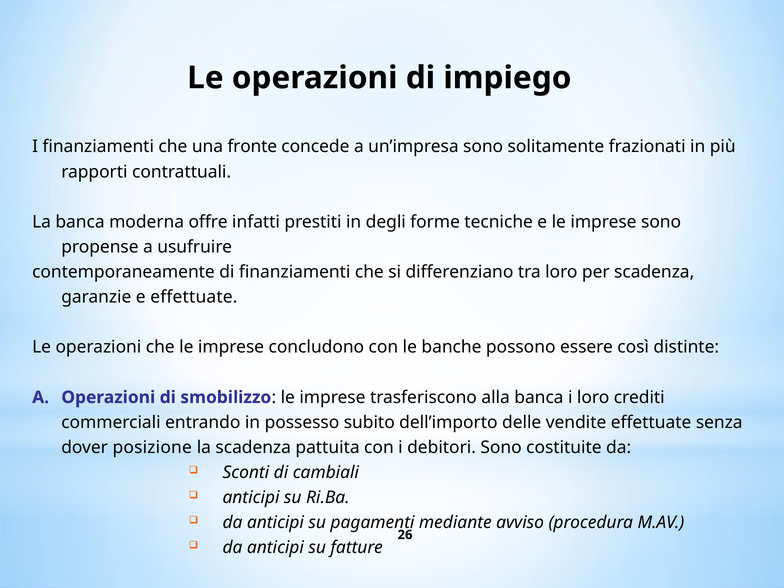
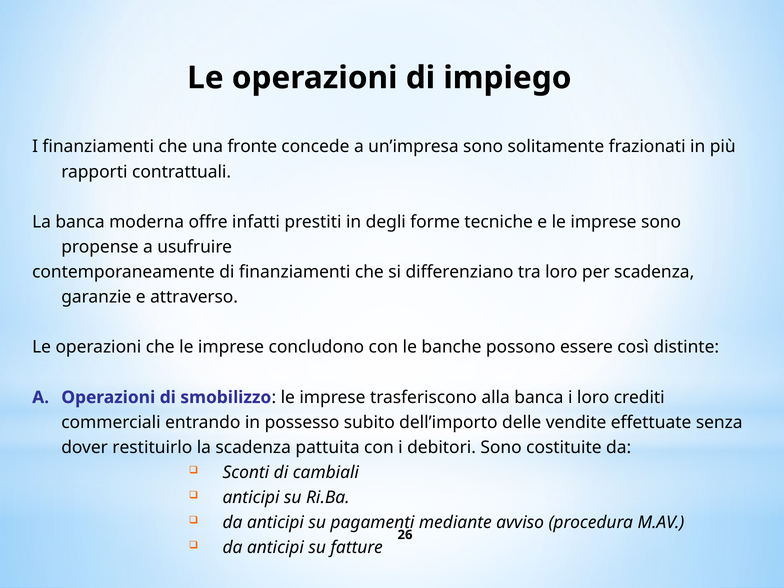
e effettuate: effettuate -> attraverso
posizione: posizione -> restituirlo
